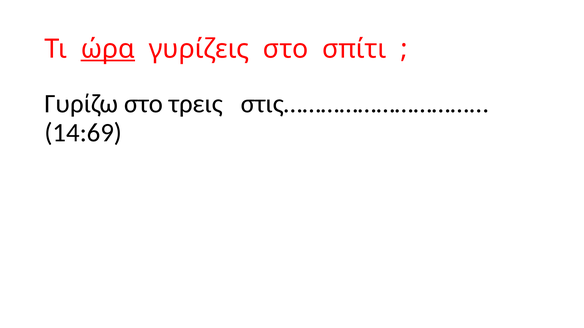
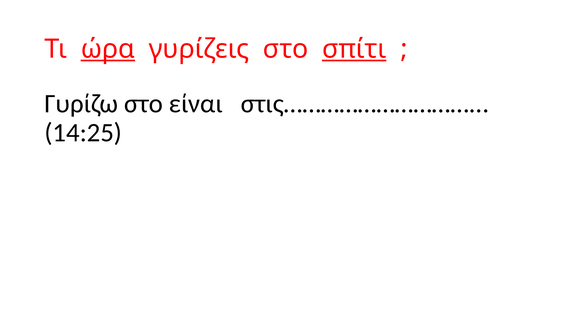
σπίτι underline: none -> present
τρεις: τρεις -> είναι
14:69: 14:69 -> 14:25
